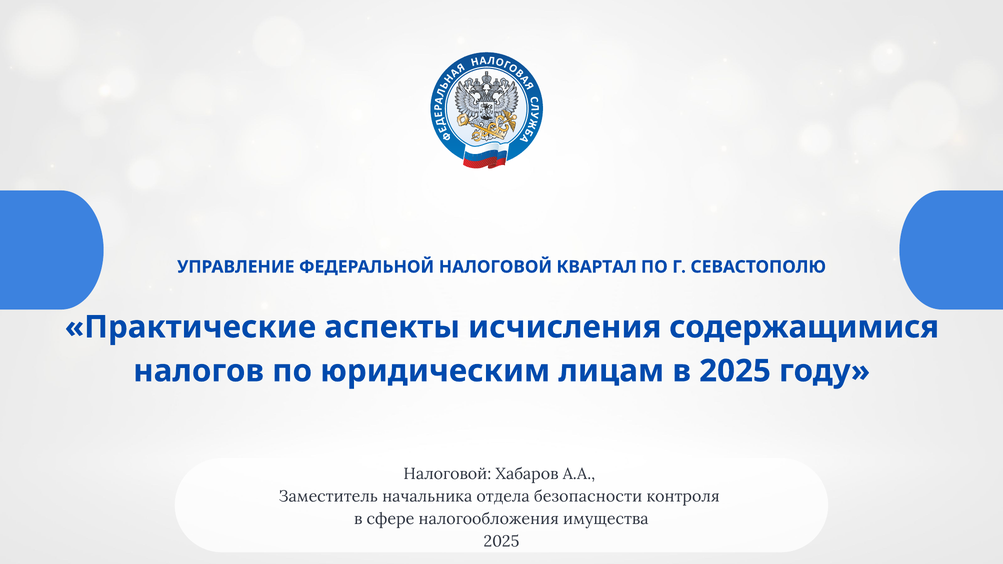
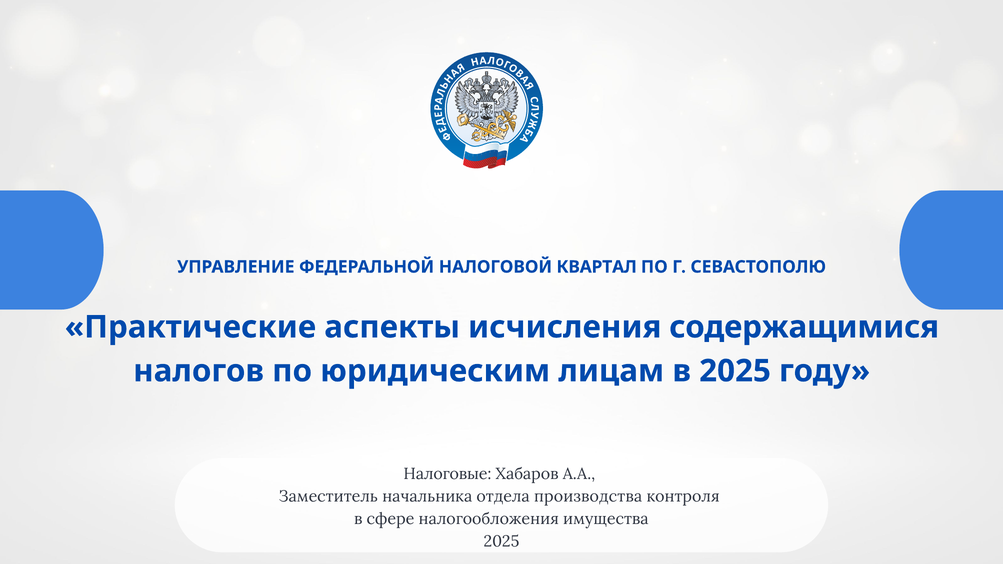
Налоговой at (447, 474): Налоговой -> Налоговые
безопасности: безопасности -> производства
